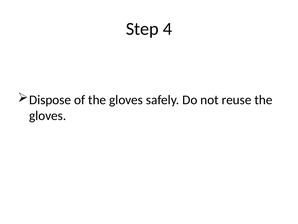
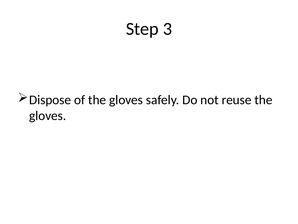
4: 4 -> 3
